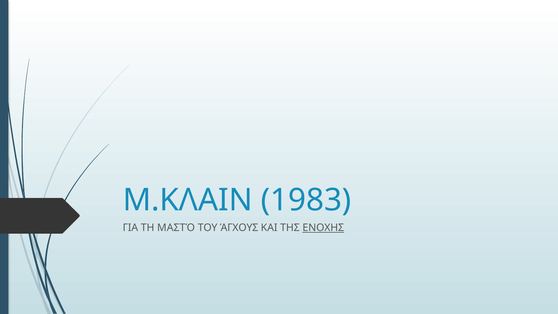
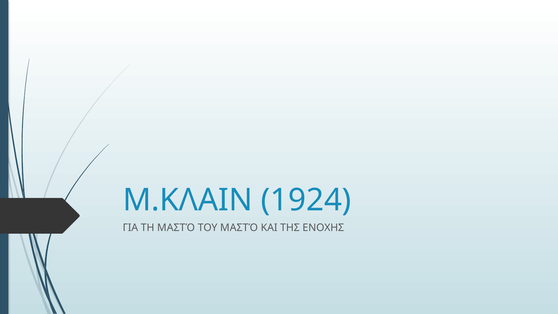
1983: 1983 -> 1924
ΤΟΥ ΆΓΧΟΥΣ: ΆΓΧΟΥΣ -> ΜΑΣΤΌ
ΕΝΟΧΗΣ underline: present -> none
